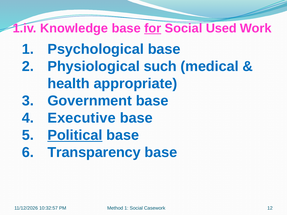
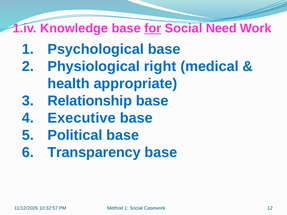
Used: Used -> Need
such: such -> right
Government: Government -> Relationship
Political underline: present -> none
